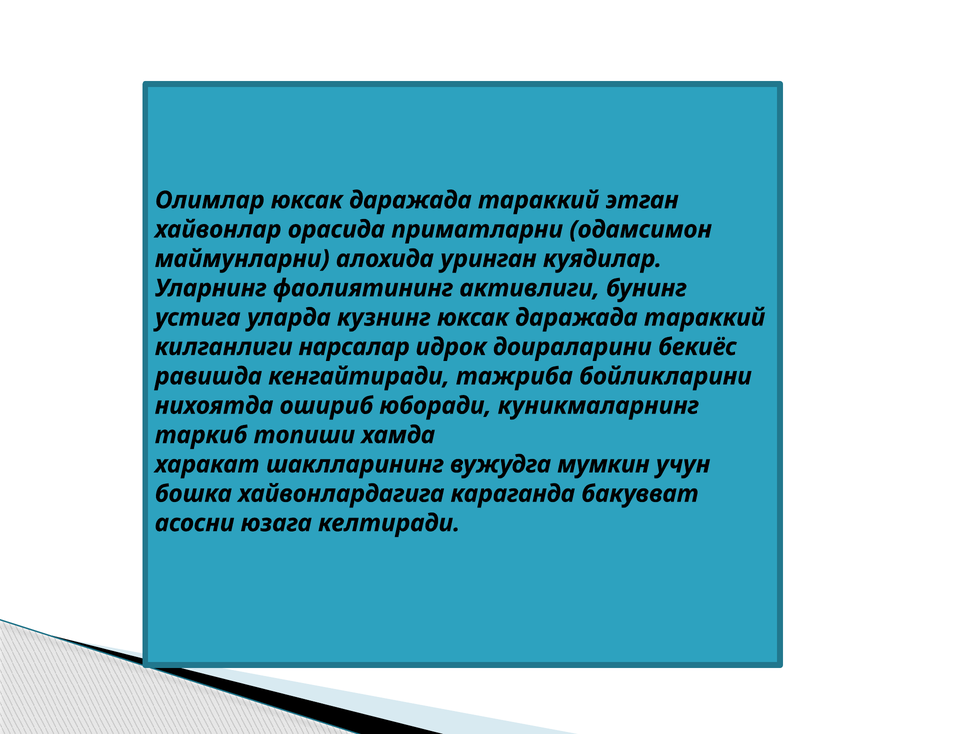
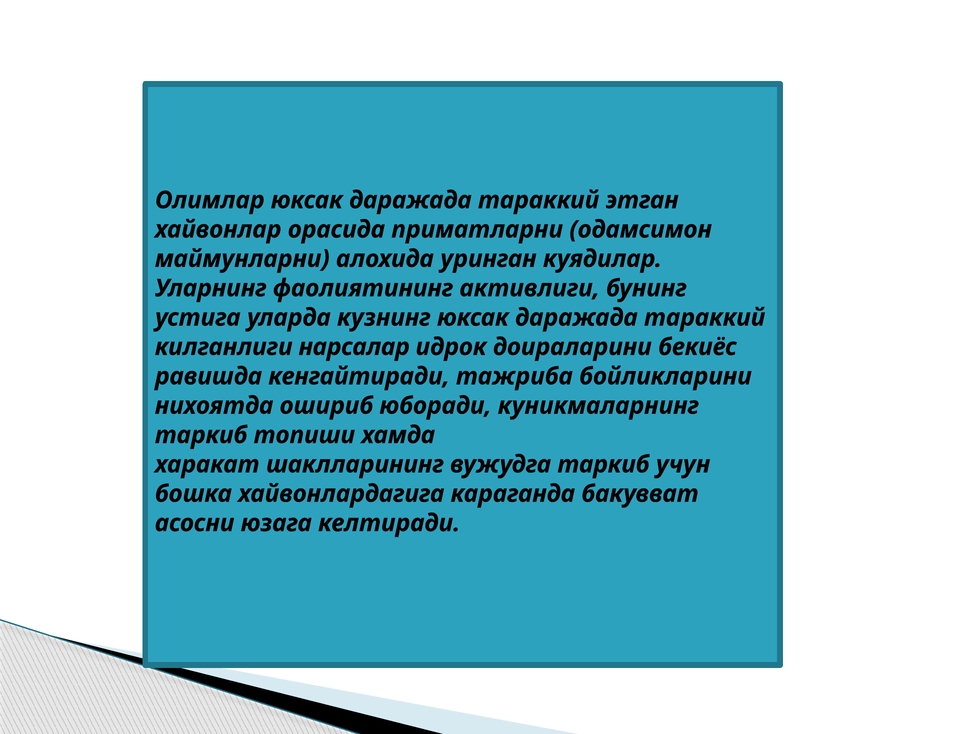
вужудга мумкин: мумкин -> таркиб
